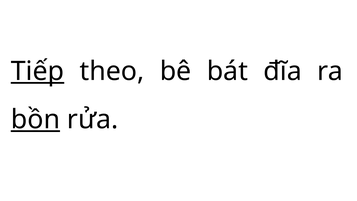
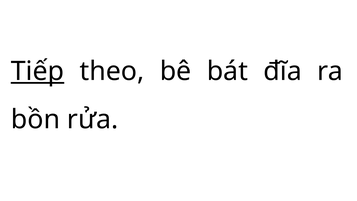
bồn underline: present -> none
